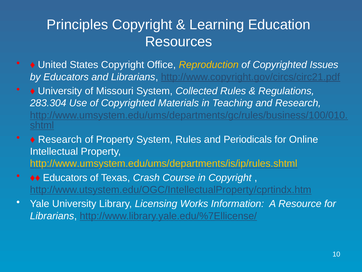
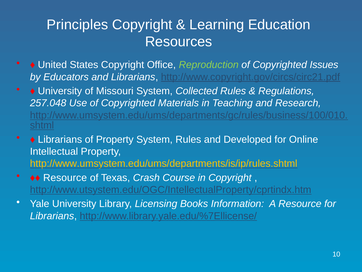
Reproduction colour: yellow -> light green
283.304: 283.304 -> 257.048
Research at (60, 139): Research -> Librarians
Periodicals: Periodicals -> Developed
Educators at (65, 177): Educators -> Resource
Works: Works -> Books
